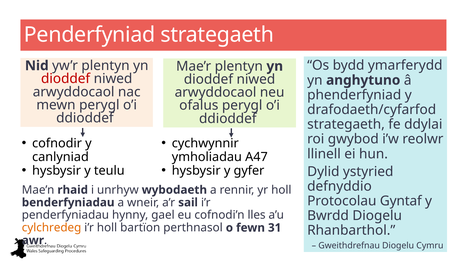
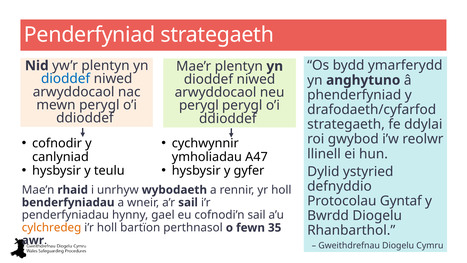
dioddef at (66, 79) colour: red -> blue
ofalus at (199, 105): ofalus -> perygl
cofnodi’n lles: lles -> sail
31: 31 -> 35
